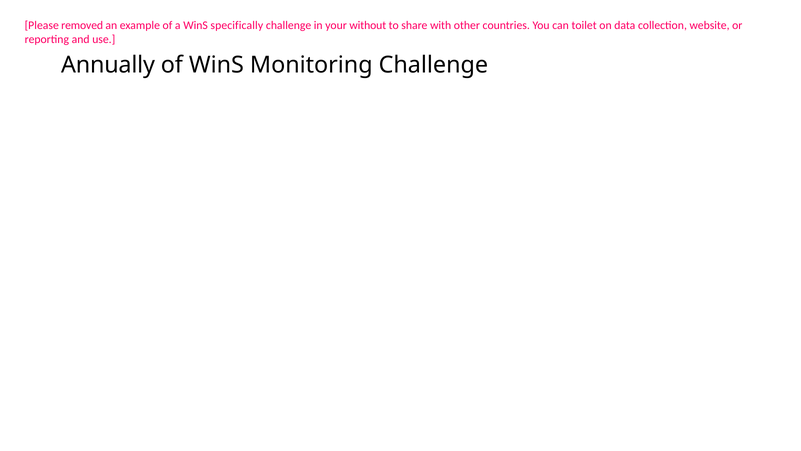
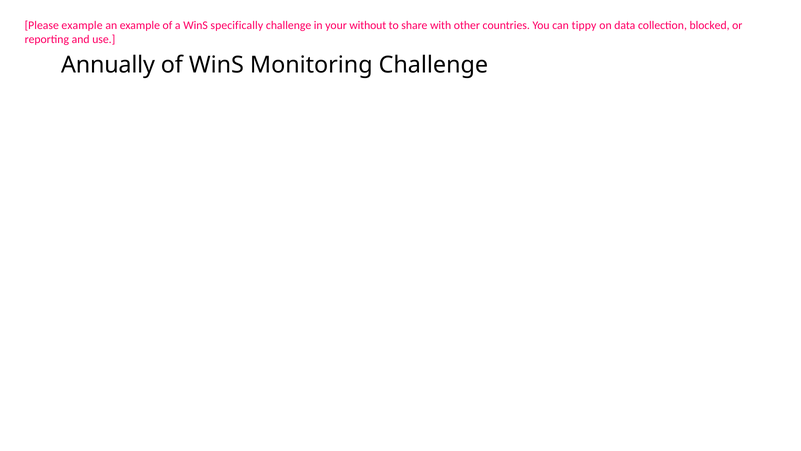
Please removed: removed -> example
toilet: toilet -> tippy
website: website -> blocked
